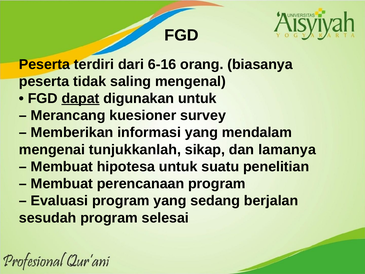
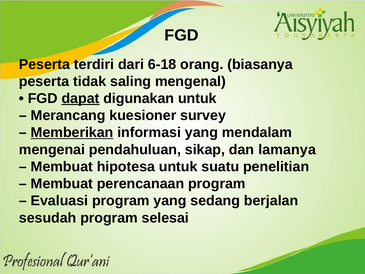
6-16: 6-16 -> 6-18
Memberikan underline: none -> present
tunjukkanlah: tunjukkanlah -> pendahuluan
